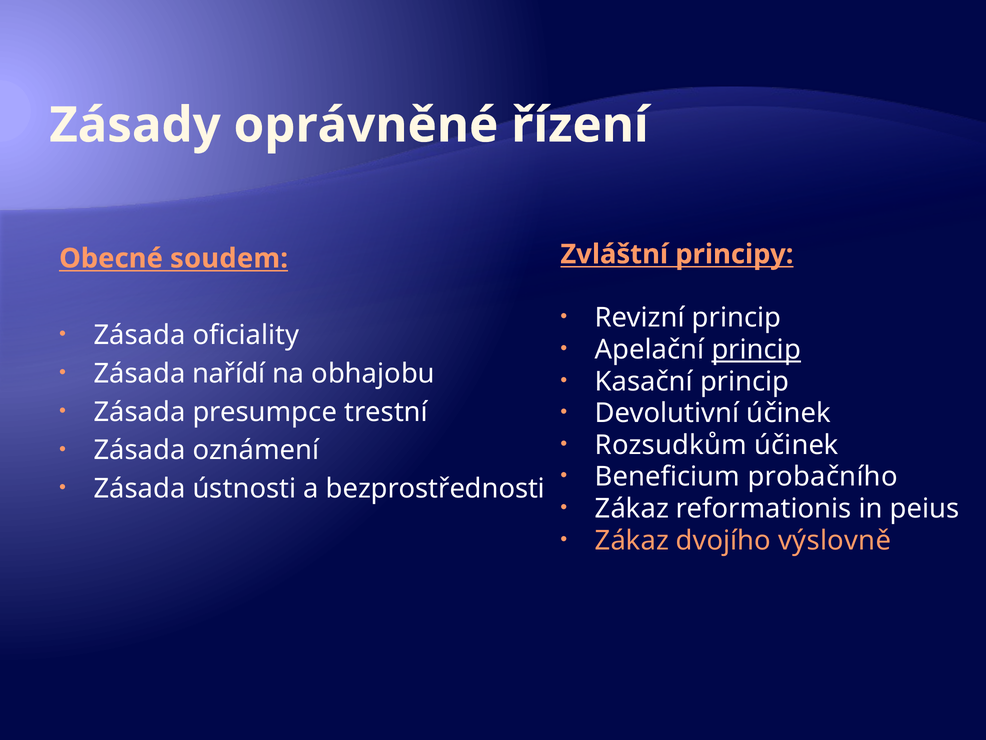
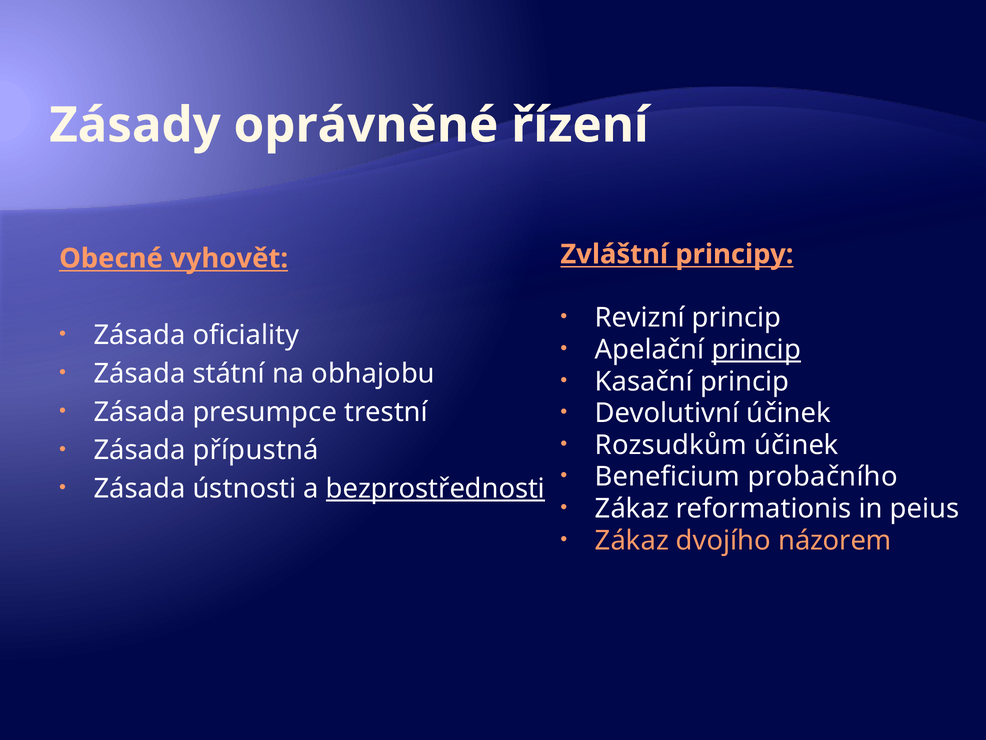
soudem: soudem -> vyhovět
nařídí: nařídí -> státní
oznámení: oznámení -> přípustná
bezprostřednosti underline: none -> present
výslovně: výslovně -> názorem
